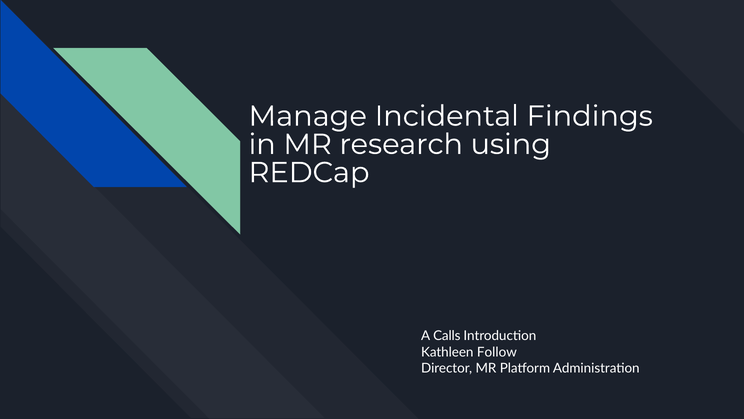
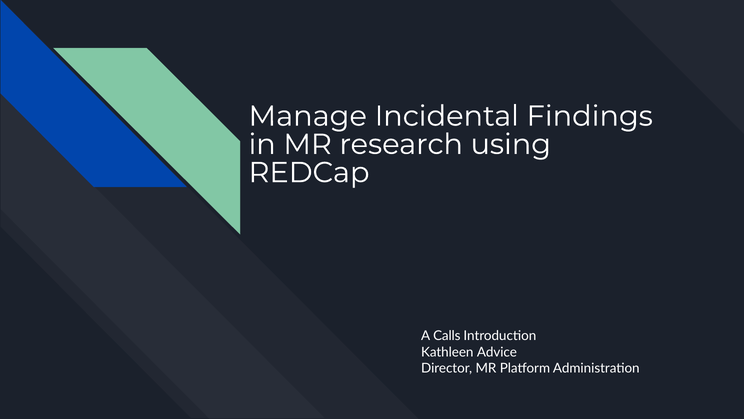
Follow: Follow -> Advice
